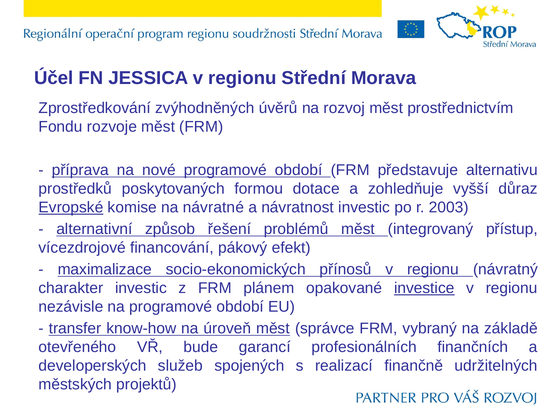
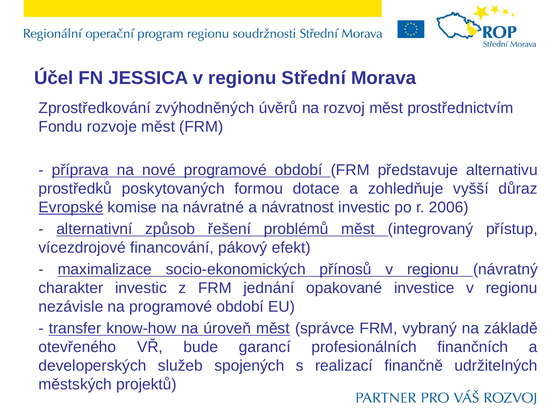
2003: 2003 -> 2006
plánem: plánem -> jednání
investice underline: present -> none
